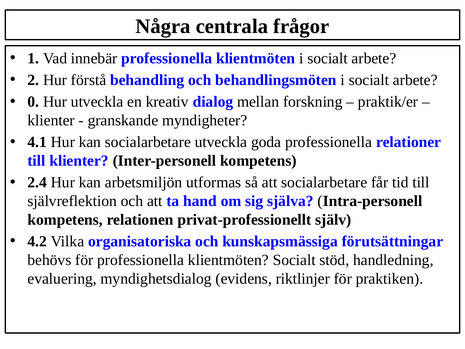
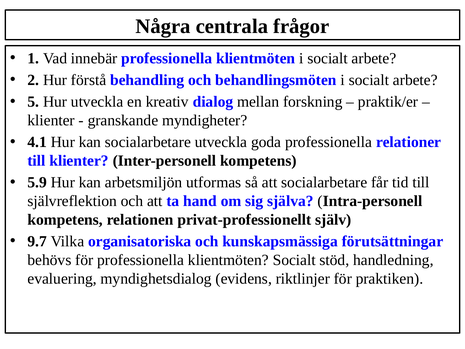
0: 0 -> 5
2.4: 2.4 -> 5.9
4.2: 4.2 -> 9.7
